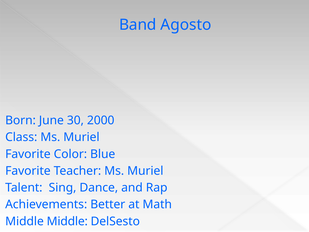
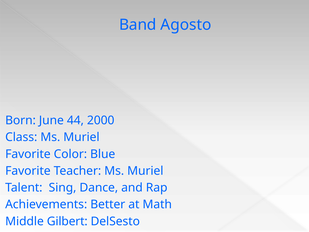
30: 30 -> 44
Middle Middle: Middle -> Gilbert
